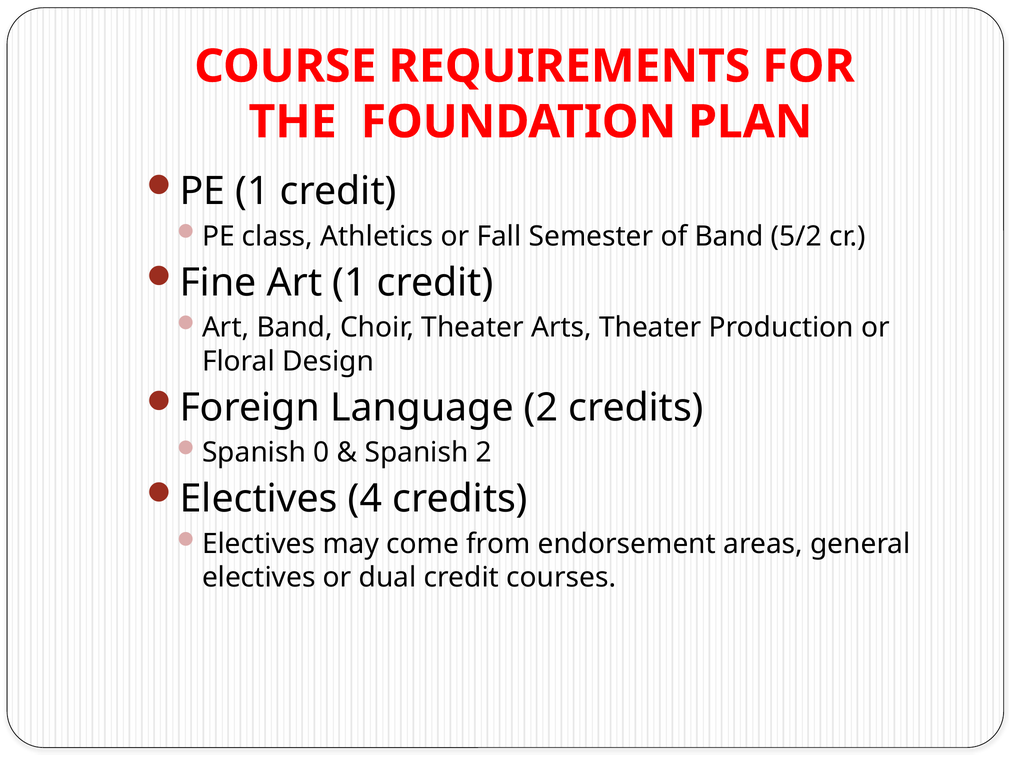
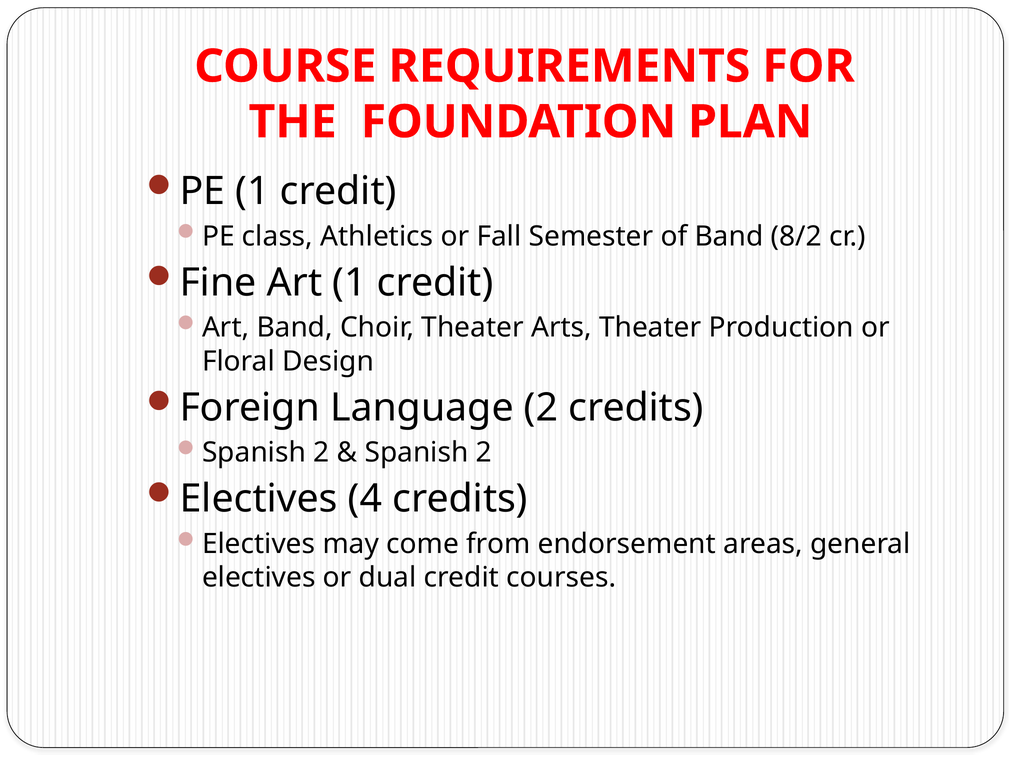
5/2: 5/2 -> 8/2
0 at (321, 453): 0 -> 2
